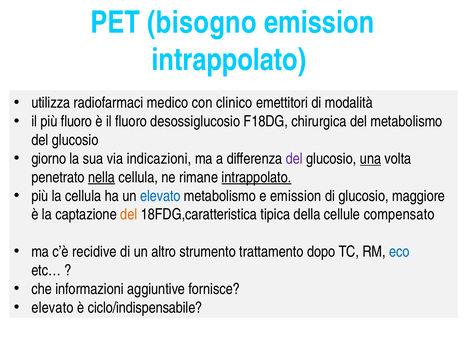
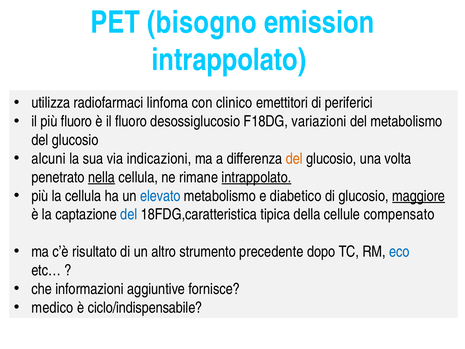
medico: medico -> linfoma
modalità: modalità -> periferici
chirurgica: chirurgica -> variazioni
giorno: giorno -> alcuni
del at (294, 159) colour: purple -> orange
una underline: present -> none
e emission: emission -> diabetico
maggiore underline: none -> present
del at (129, 214) colour: orange -> blue
recidive: recidive -> risultato
trattamento: trattamento -> precedente
elevato at (52, 307): elevato -> medico
